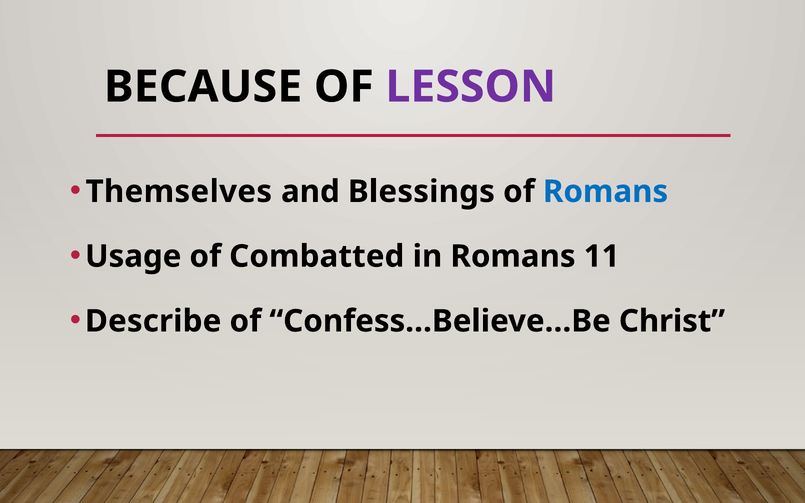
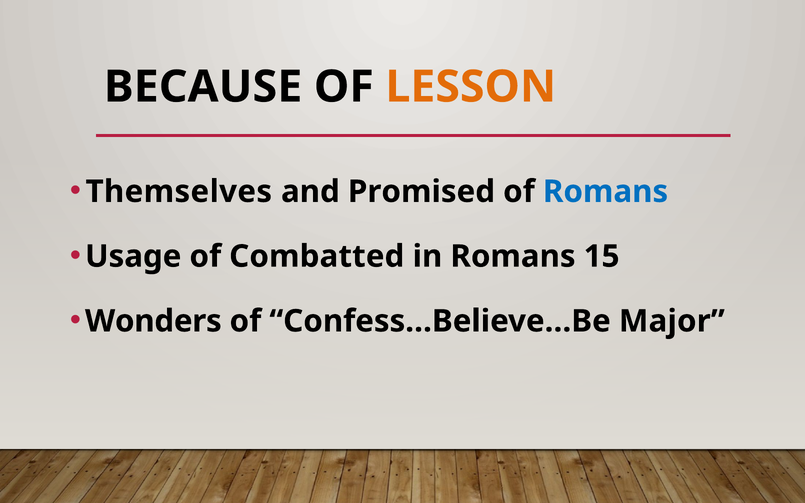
LESSON colour: purple -> orange
Blessings: Blessings -> Promised
11: 11 -> 15
Describe: Describe -> Wonders
Christ: Christ -> Major
